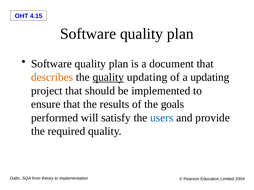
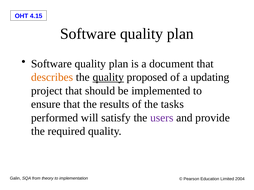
quality updating: updating -> proposed
goals: goals -> tasks
users colour: blue -> purple
